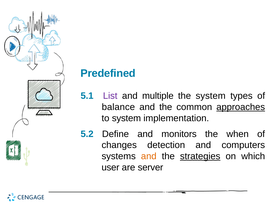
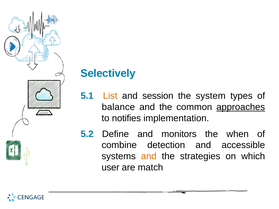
Predefined: Predefined -> Selectively
List colour: purple -> orange
multiple: multiple -> session
to system: system -> notifies
changes: changes -> combine
computers: computers -> accessible
strategies underline: present -> none
server: server -> match
